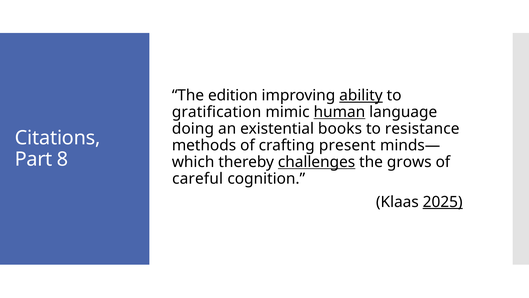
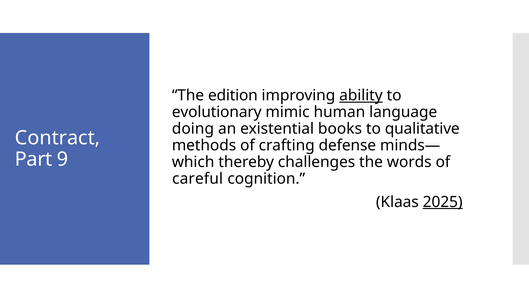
gratification: gratification -> evolutionary
human underline: present -> none
resistance: resistance -> qualitative
Citations: Citations -> Contract
present: present -> defense
8: 8 -> 9
challenges underline: present -> none
grows: grows -> words
